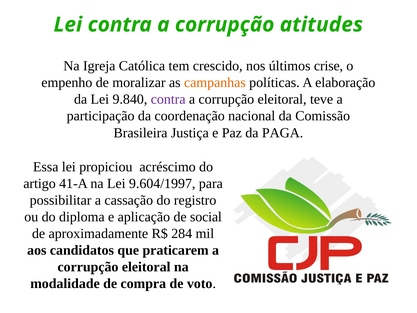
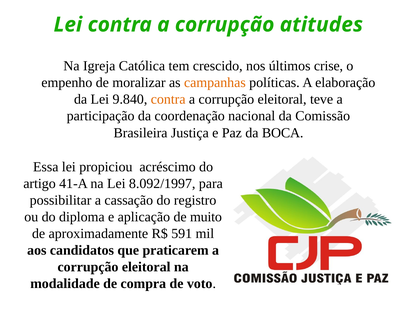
contra at (168, 99) colour: purple -> orange
PAGA: PAGA -> BOCA
9.604/1997: 9.604/1997 -> 8.092/1997
social: social -> muito
284: 284 -> 591
